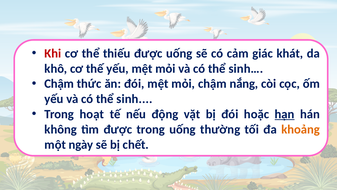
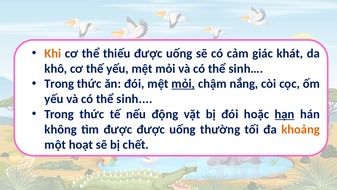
Khi colour: red -> orange
Chậm at (59, 84): Chậm -> Trong
mỏi at (183, 84) underline: none -> present
hoạt at (92, 114): hoạt -> thức
được trong: trong -> được
ngày: ngày -> hoạt
